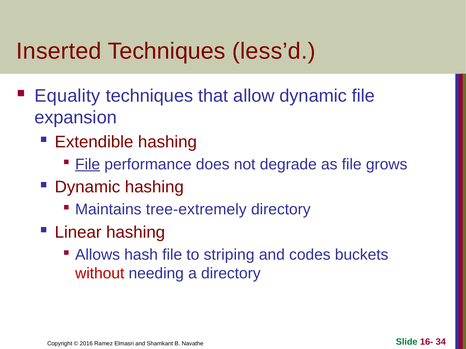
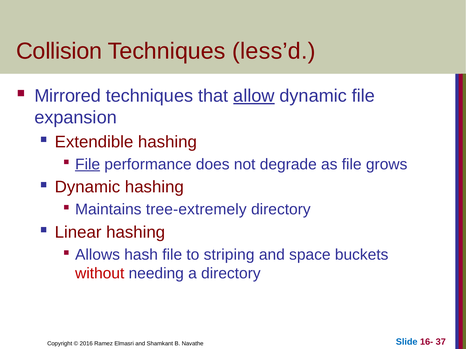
Inserted: Inserted -> Collision
Equality: Equality -> Mirrored
allow underline: none -> present
codes: codes -> space
Slide colour: green -> blue
34: 34 -> 37
